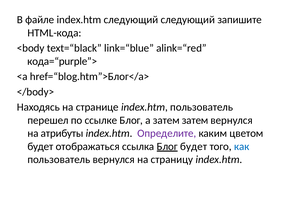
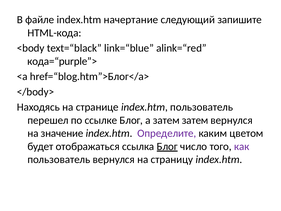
index.htm следующий: следующий -> начертание
атрибуты: атрибуты -> значение
Блог будет: будет -> число
как colour: blue -> purple
